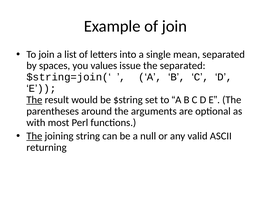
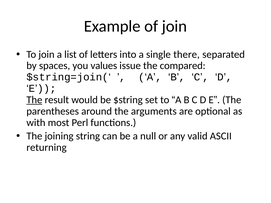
mean: mean -> there
the separated: separated -> compared
The at (34, 136) underline: present -> none
